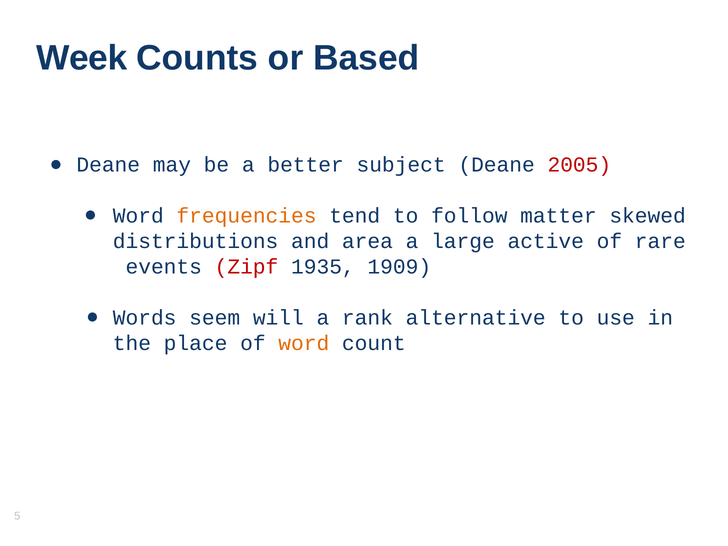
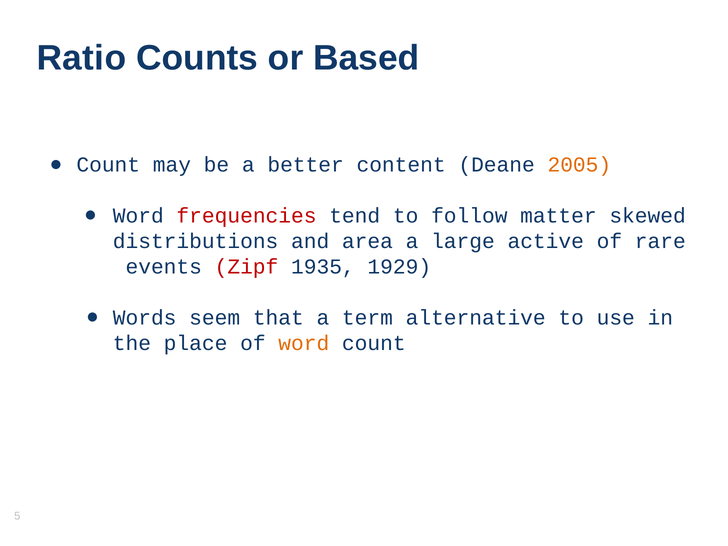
Week: Week -> Ratio
Deane at (108, 165): Deane -> Count
subject: subject -> content
2005 colour: red -> orange
frequencies colour: orange -> red
1909: 1909 -> 1929
will: will -> that
rank: rank -> term
